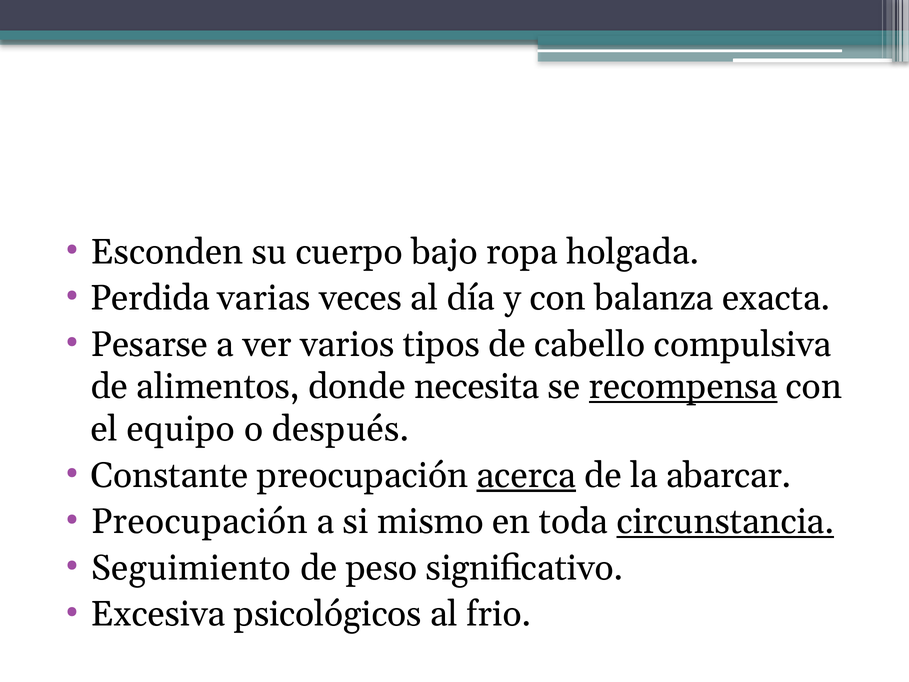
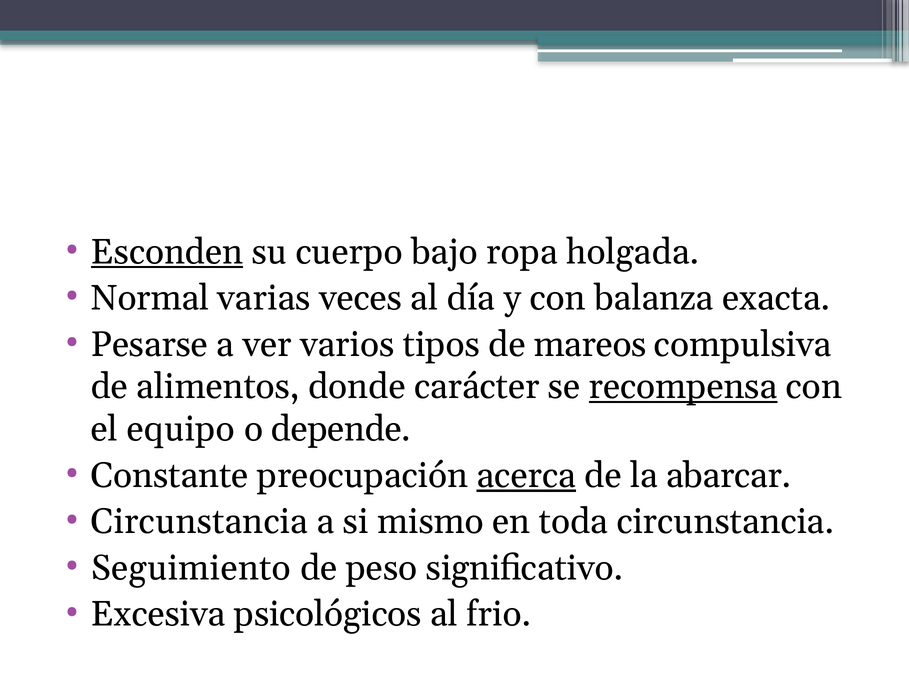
Esconden underline: none -> present
Perdida: Perdida -> Normal
cabello: cabello -> mareos
necesita: necesita -> carácter
después: después -> depende
Preocupación at (199, 522): Preocupación -> Circunstancia
circunstancia at (725, 522) underline: present -> none
